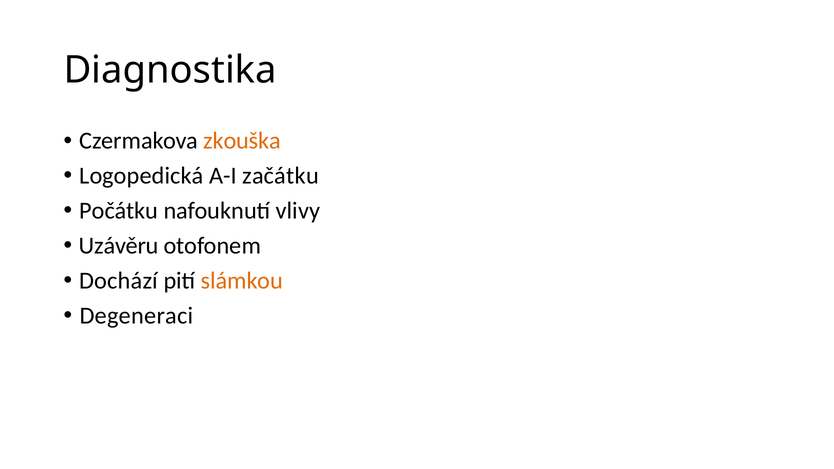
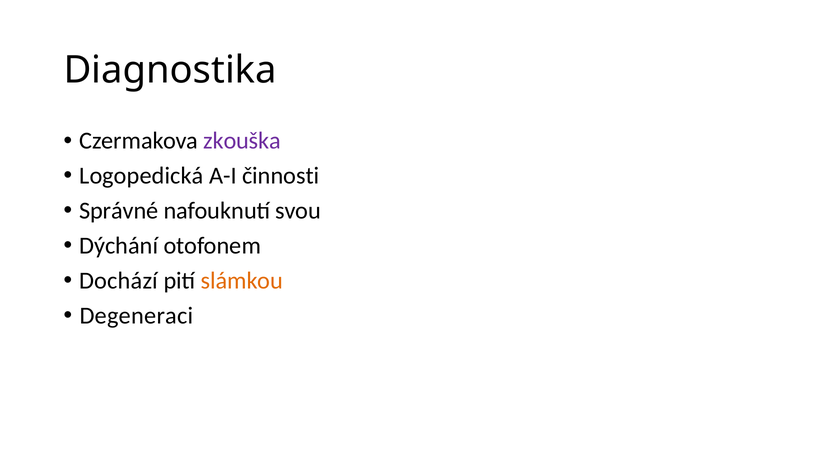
zkouška colour: orange -> purple
začátku: začátku -> činnosti
Počátku: Počátku -> Správné
vlivy: vlivy -> svou
Uzávěru: Uzávěru -> Dýchání
